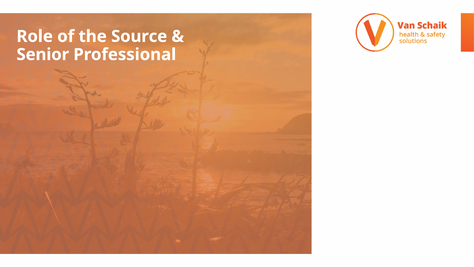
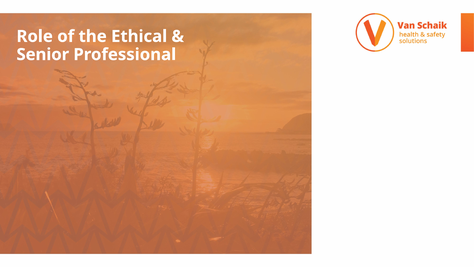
Source: Source -> Ethical
